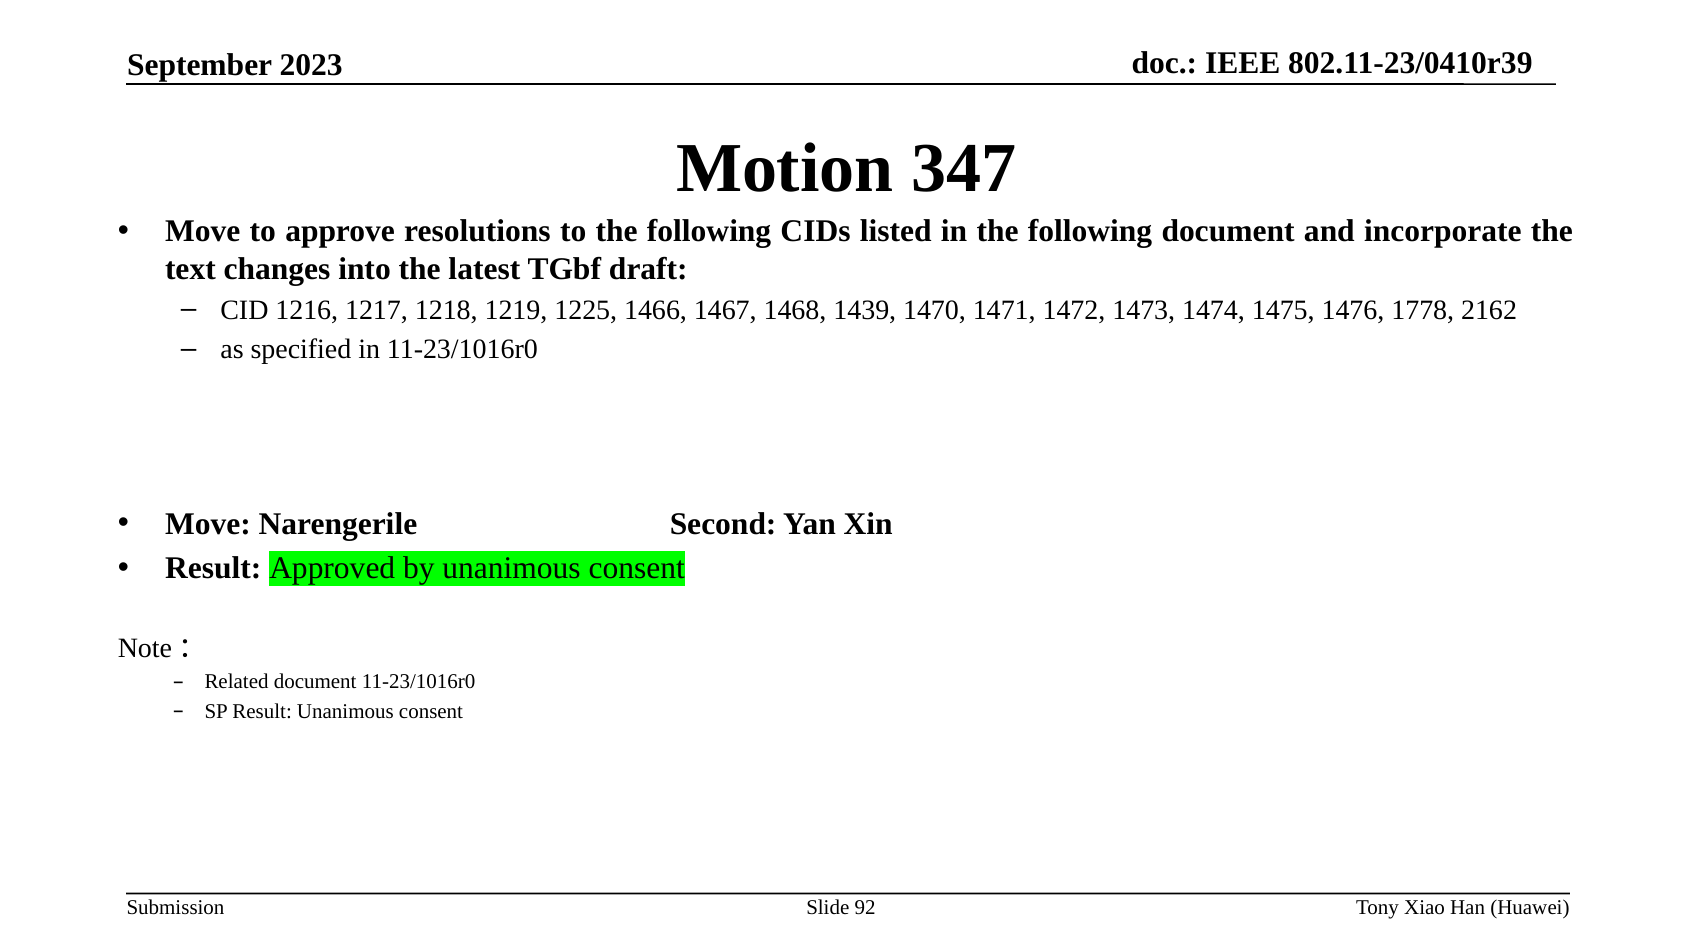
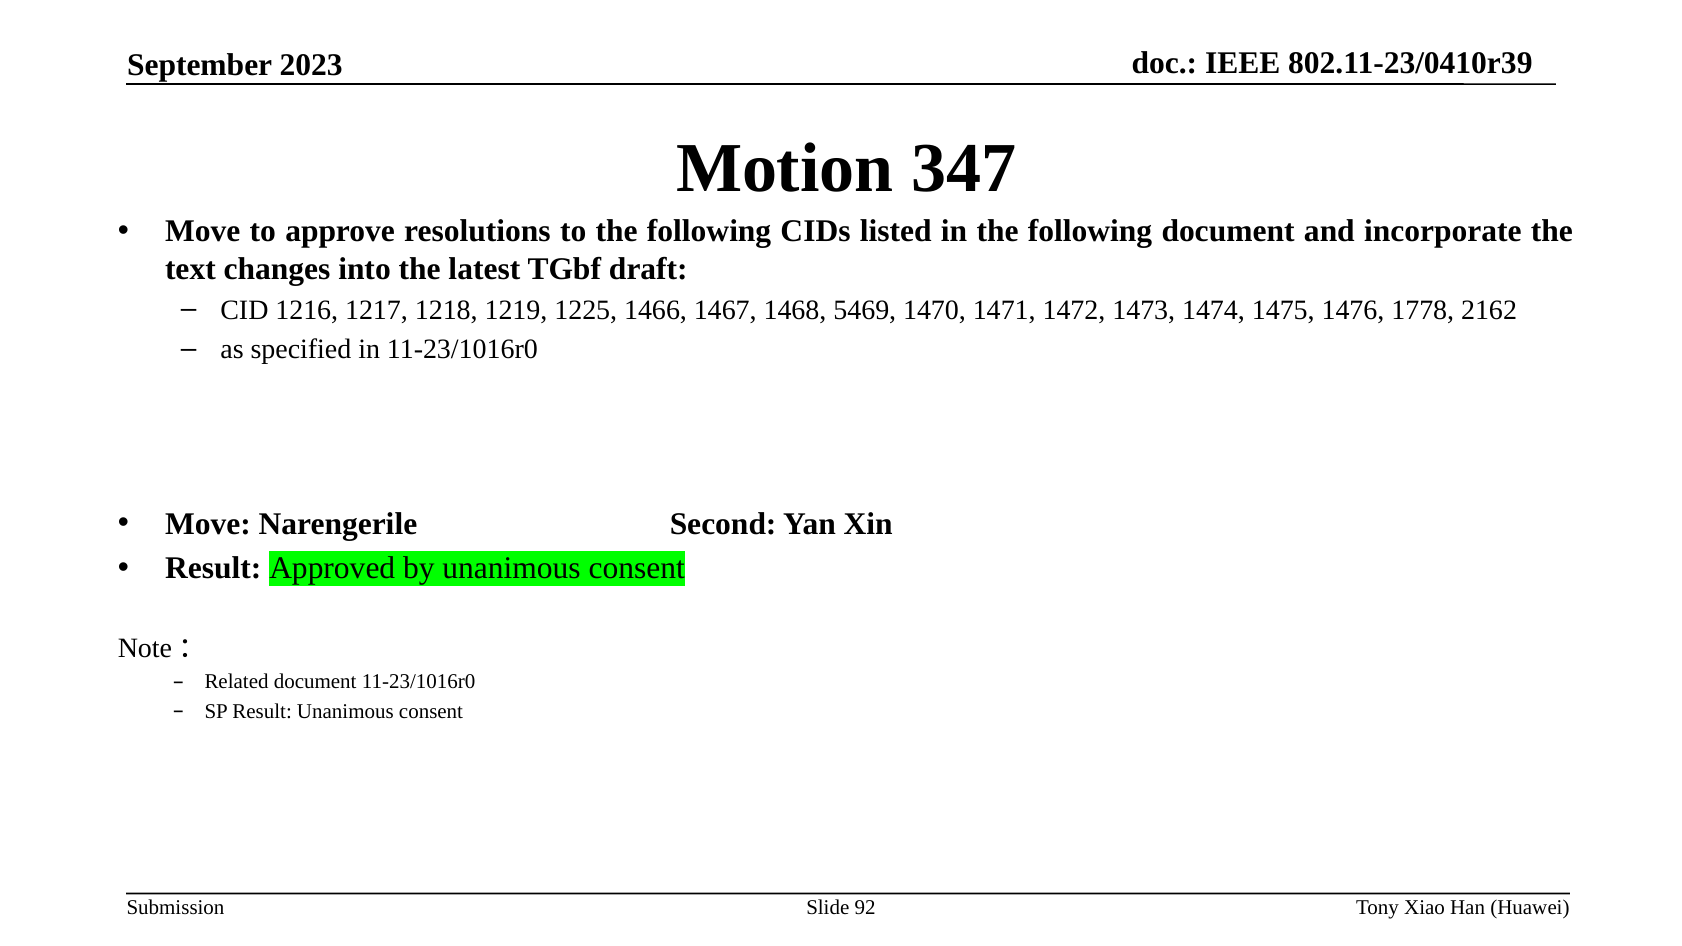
1439: 1439 -> 5469
